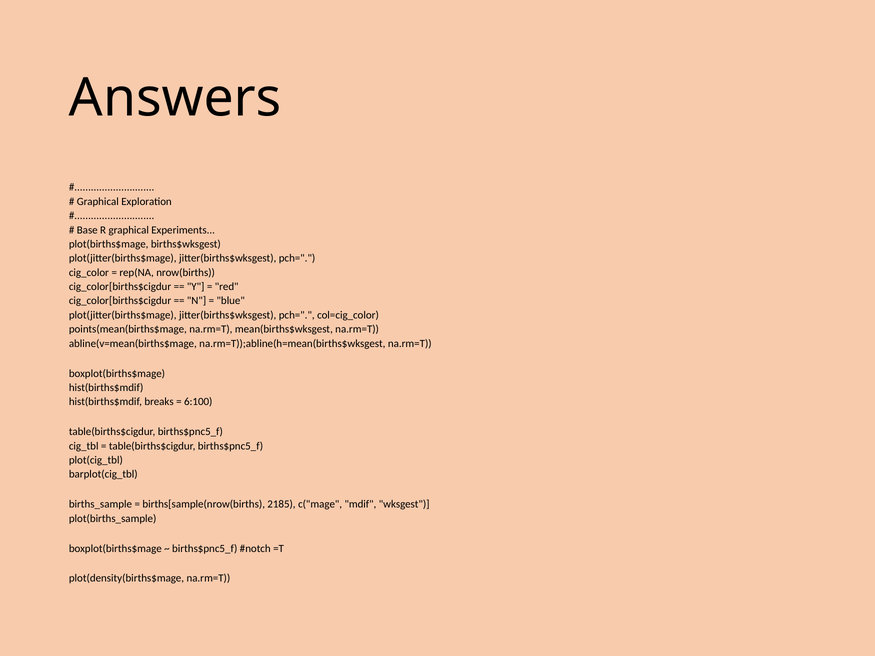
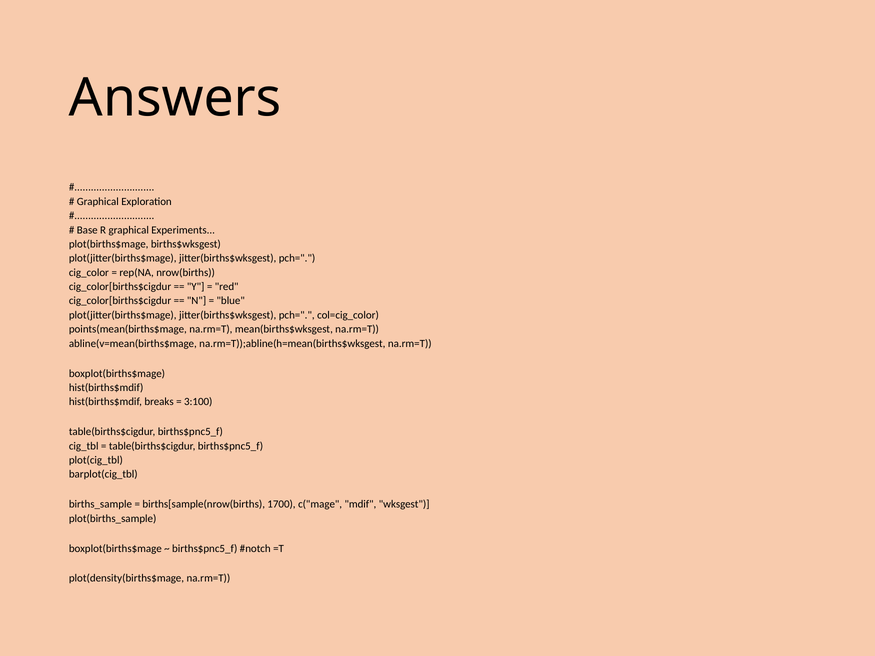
6:100: 6:100 -> 3:100
2185: 2185 -> 1700
